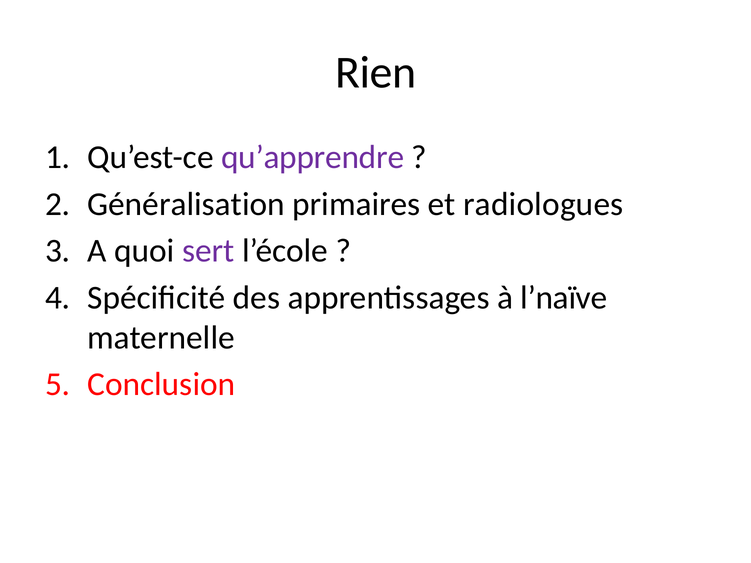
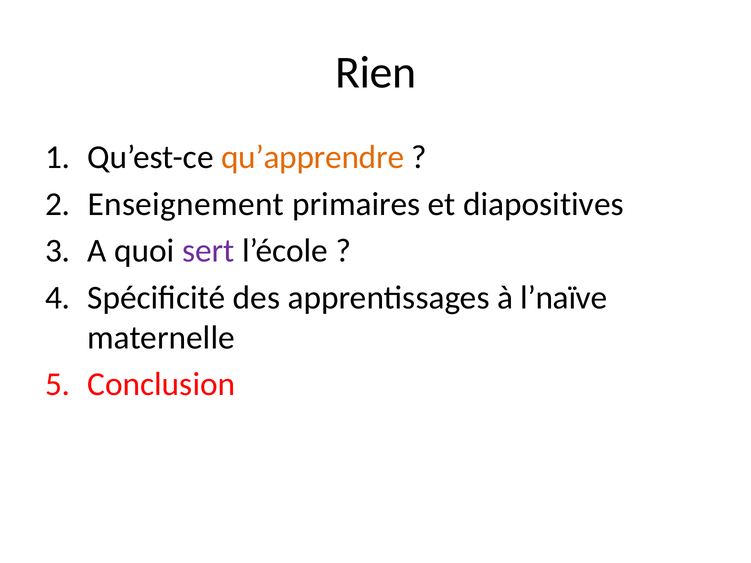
qu’apprendre colour: purple -> orange
Généralisation: Généralisation -> Enseignement
radiologues: radiologues -> diapositives
